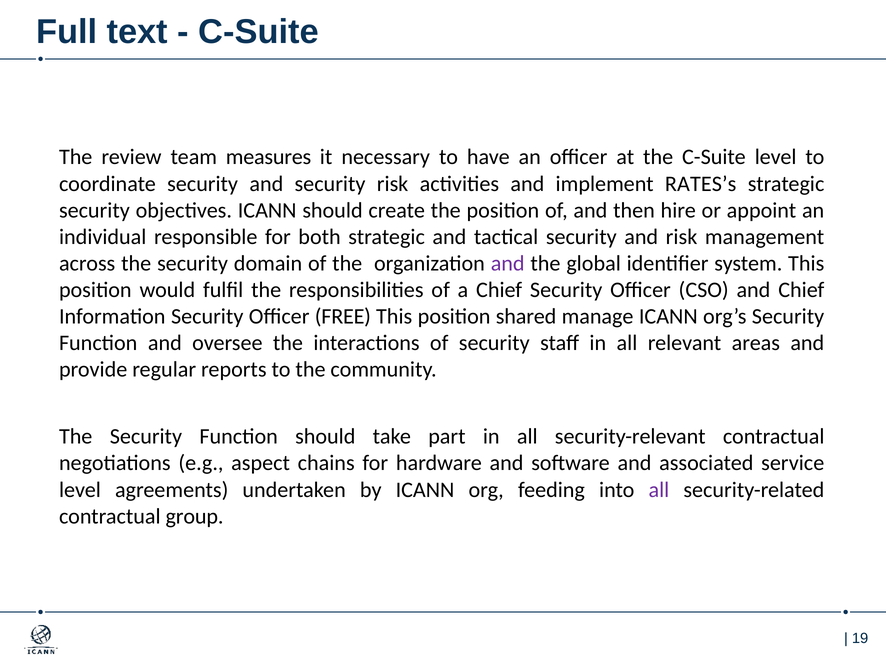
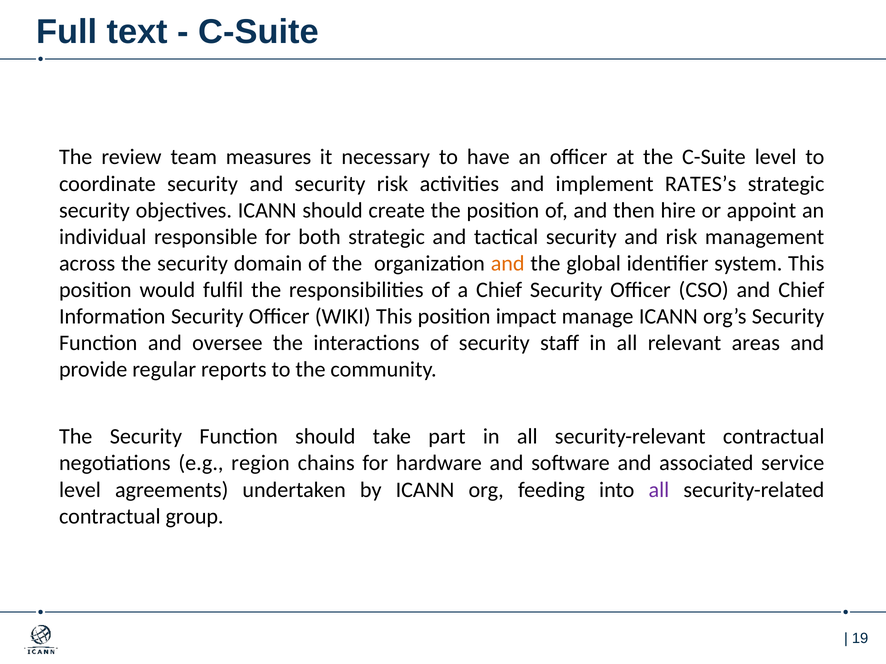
and at (508, 264) colour: purple -> orange
FREE: FREE -> WIKI
shared: shared -> impact
aspect: aspect -> region
